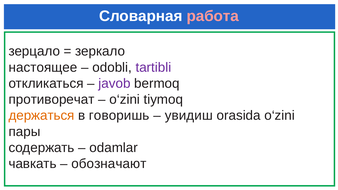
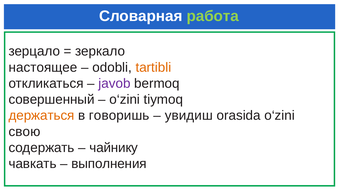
работа colour: pink -> light green
tartibli colour: purple -> orange
противоречат: противоречат -> совершенный
пары: пары -> свою
odamlar: odamlar -> чайнику
обозначают: обозначают -> выполнения
